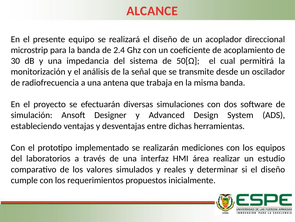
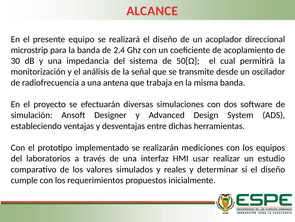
área: área -> usar
